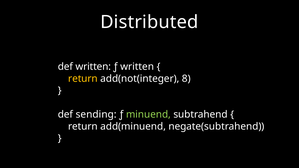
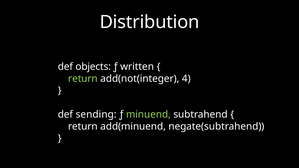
Distributed: Distributed -> Distribution
def written: written -> objects
return at (83, 79) colour: yellow -> light green
8: 8 -> 4
